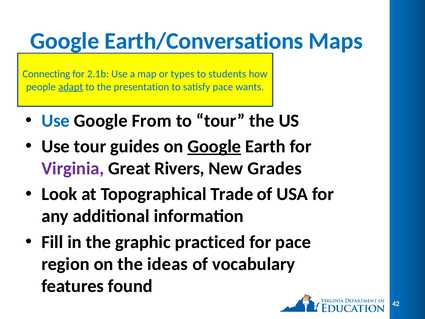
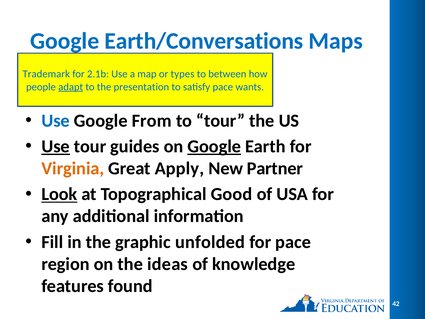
Connecting: Connecting -> Trademark
students: students -> between
Use at (56, 146) underline: none -> present
Virginia colour: purple -> orange
Rivers: Rivers -> Apply
Grades: Grades -> Partner
Look underline: none -> present
Trade: Trade -> Good
practiced: practiced -> unfolded
vocabulary: vocabulary -> knowledge
